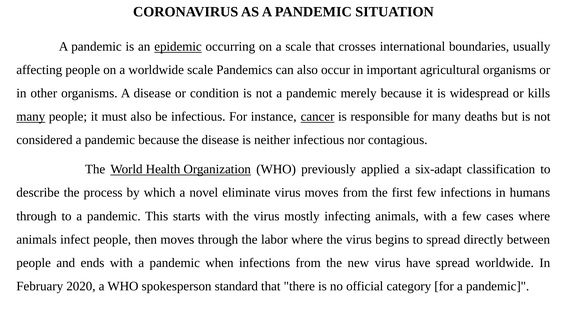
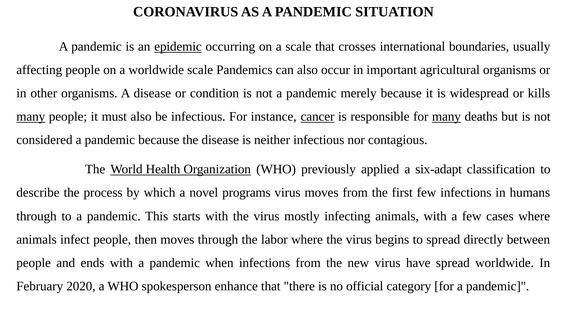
many at (446, 117) underline: none -> present
eliminate: eliminate -> programs
standard: standard -> enhance
